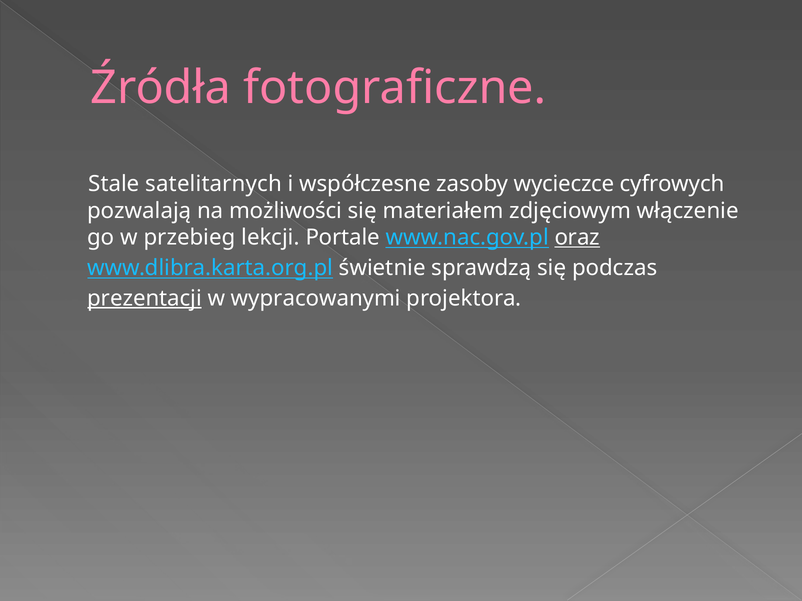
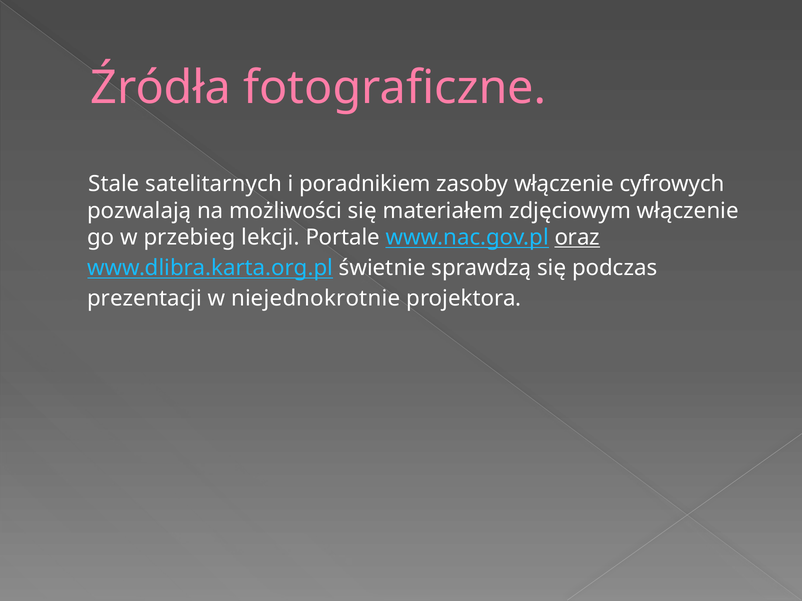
współczesne: współczesne -> poradnikiem
zasoby wycieczce: wycieczce -> włączenie
prezentacji underline: present -> none
wypracowanymi: wypracowanymi -> niejednokrotnie
